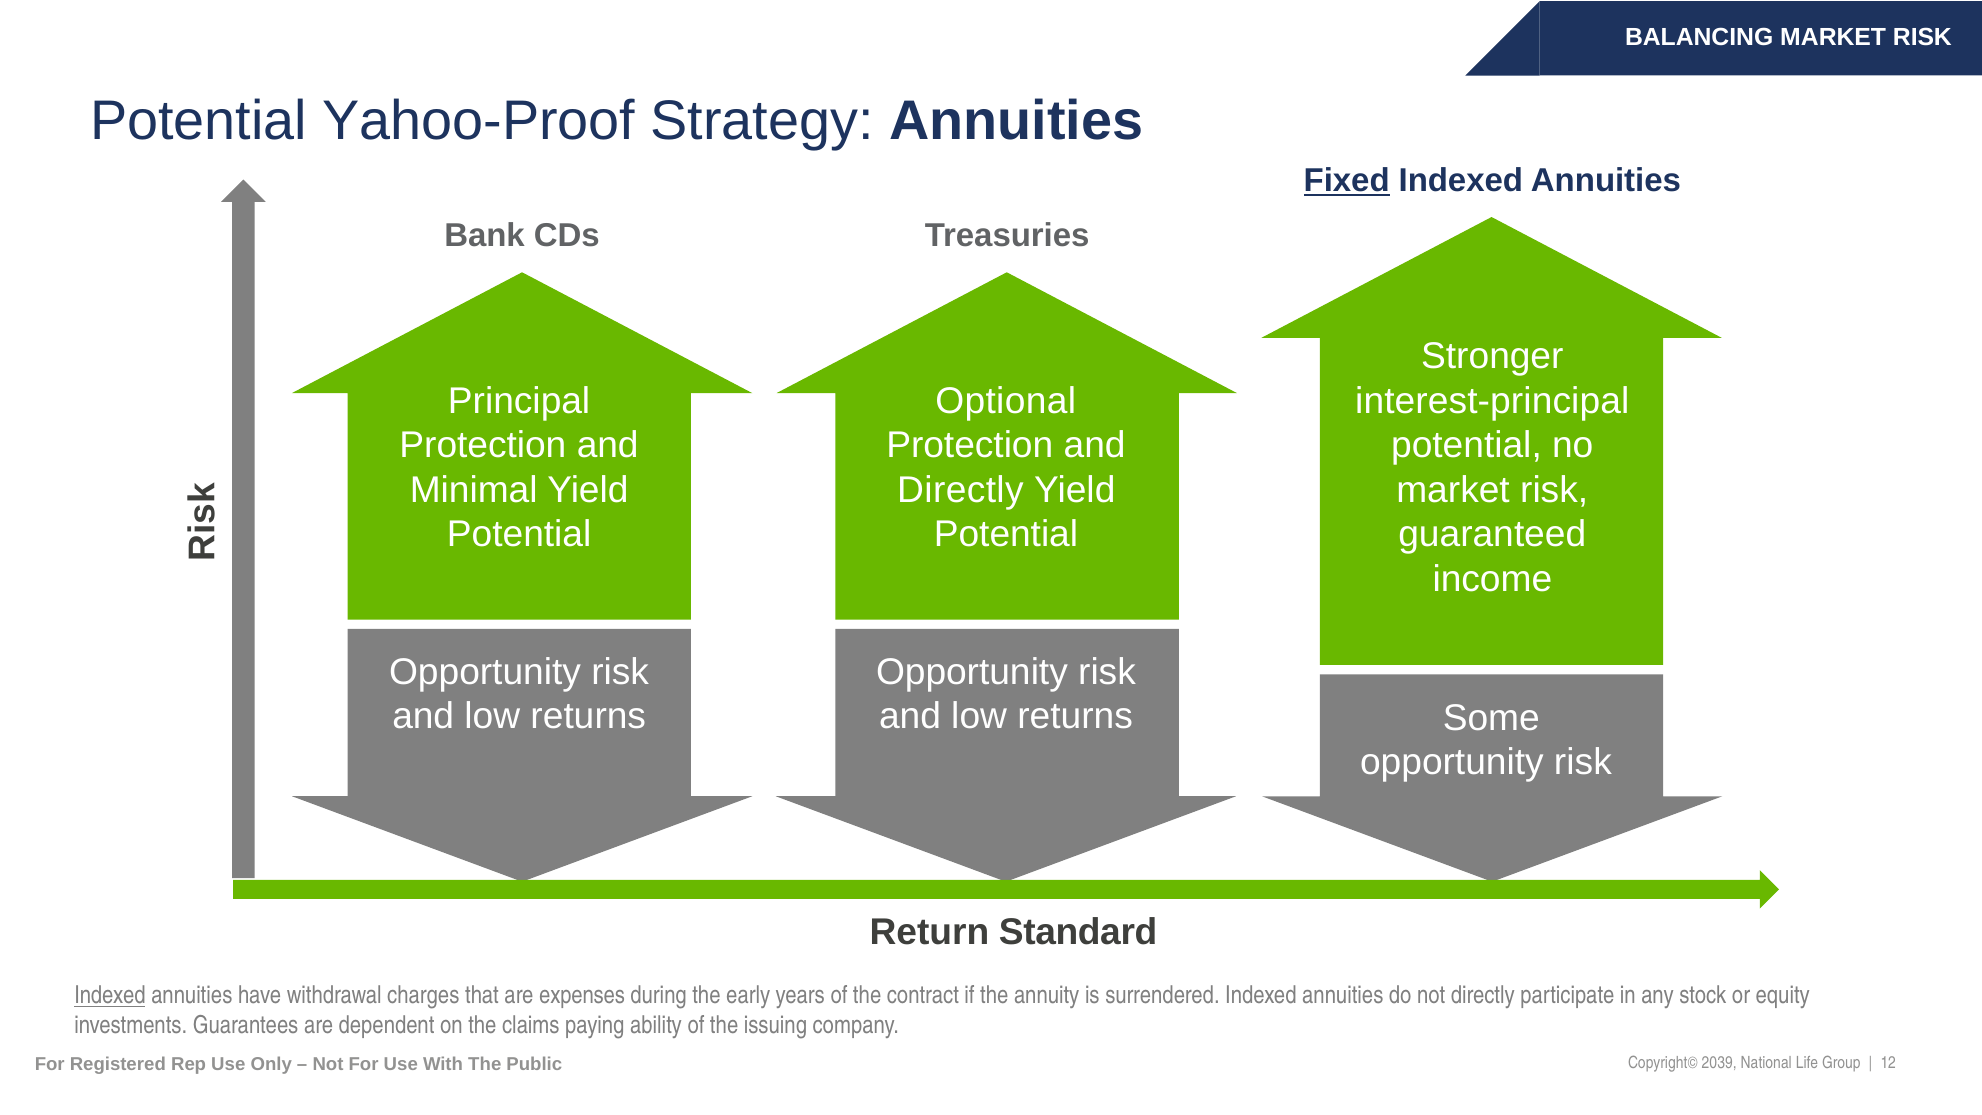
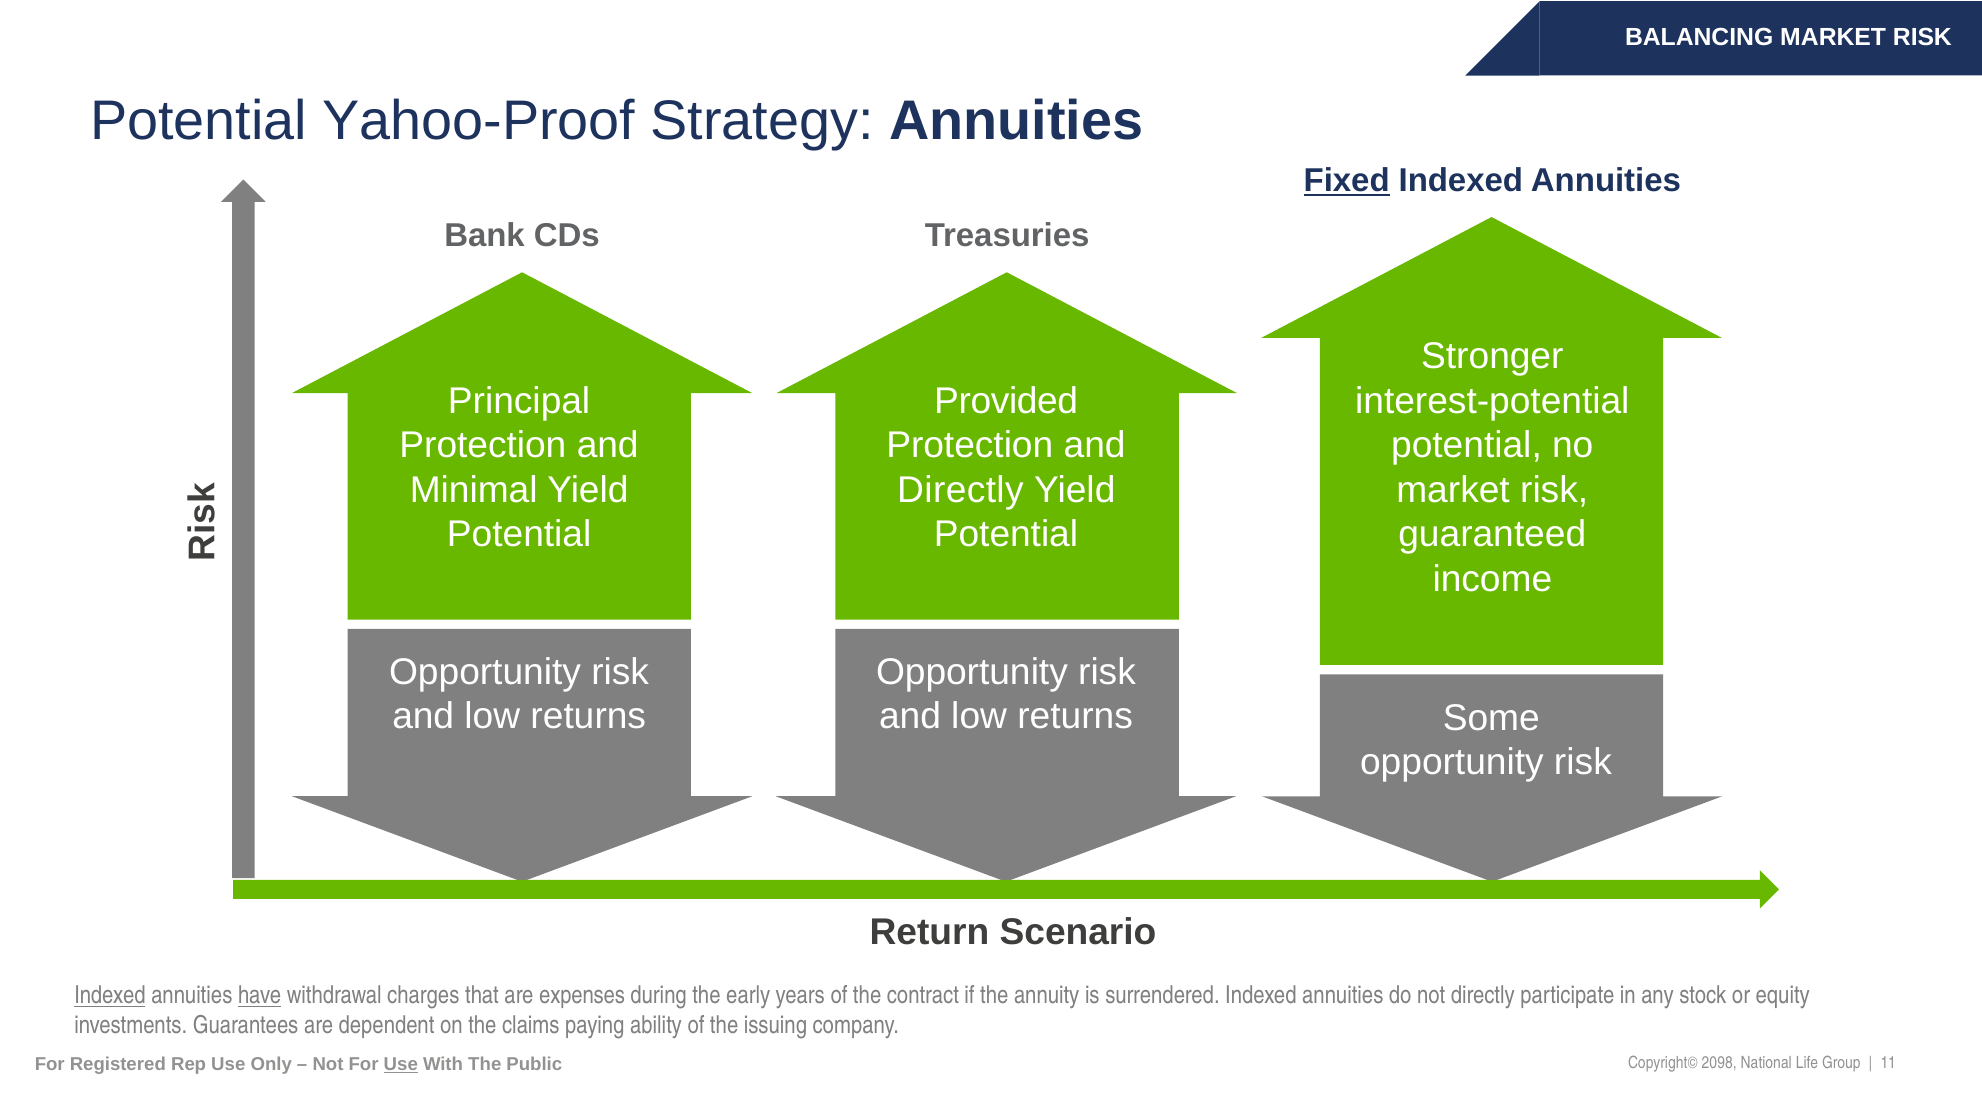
Optional: Optional -> Provided
interest-principal: interest-principal -> interest-potential
Standard: Standard -> Scenario
have underline: none -> present
Use at (401, 1064) underline: none -> present
2039: 2039 -> 2098
12: 12 -> 11
